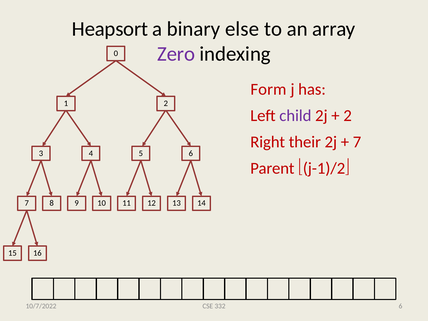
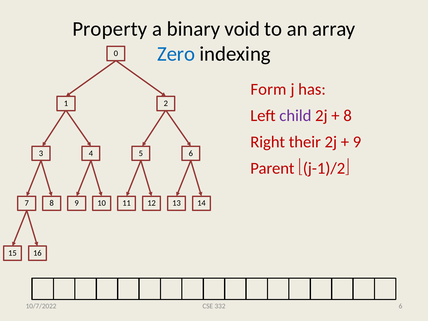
Heapsort: Heapsort -> Property
else: else -> void
Zero colour: purple -> blue
2 at (348, 116): 2 -> 8
7 at (357, 142): 7 -> 9
